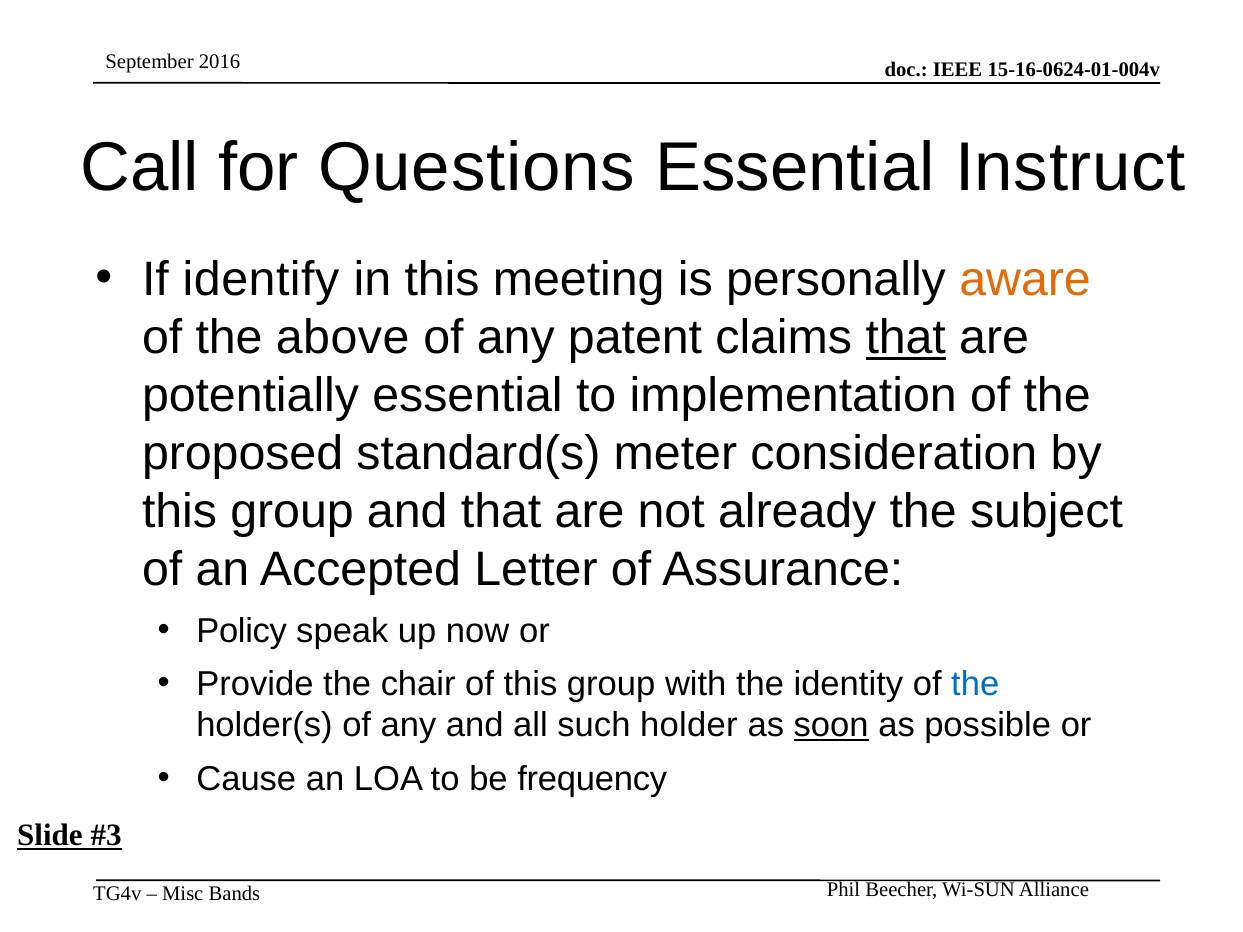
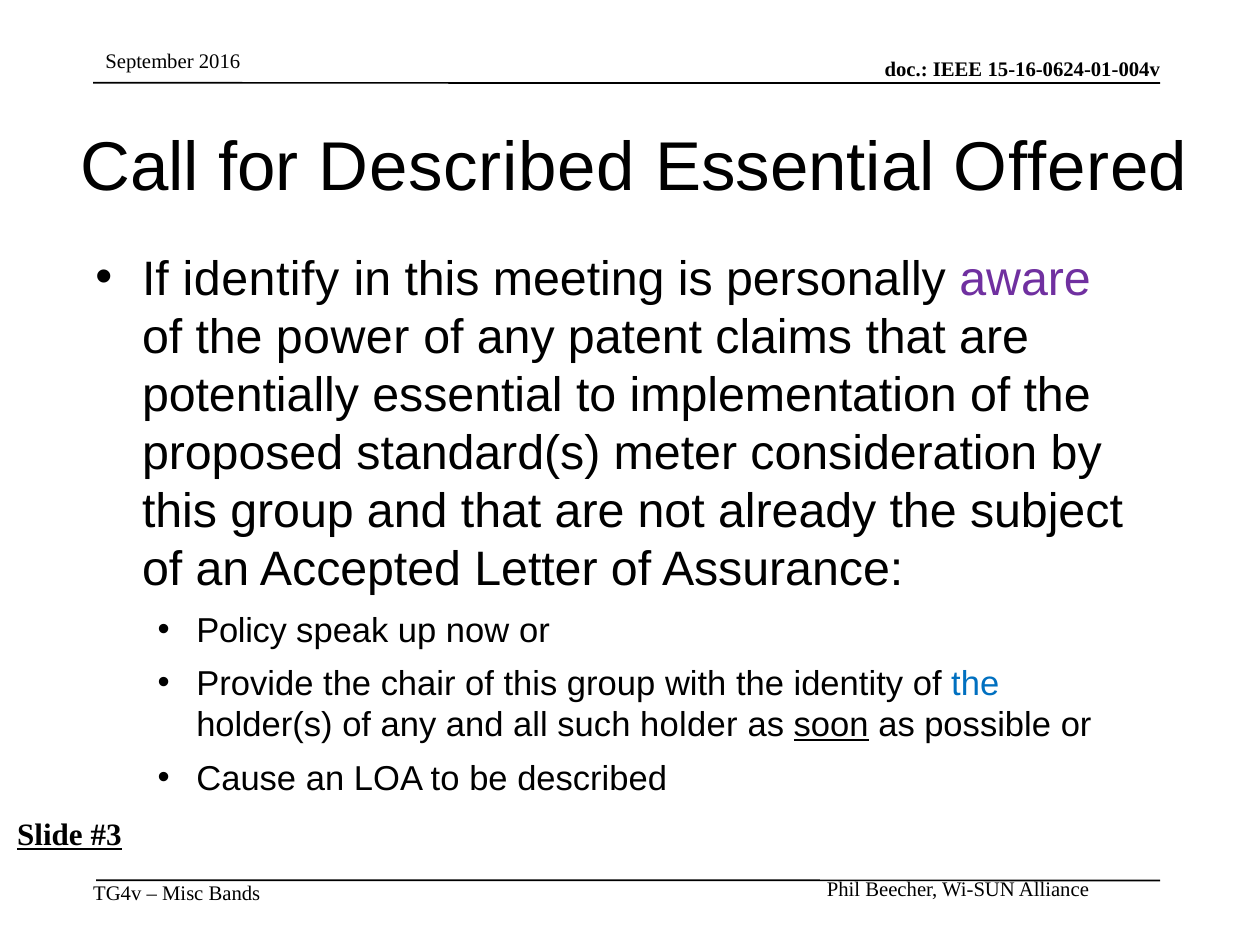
for Questions: Questions -> Described
Instruct: Instruct -> Offered
aware colour: orange -> purple
above: above -> power
that at (906, 338) underline: present -> none
be frequency: frequency -> described
